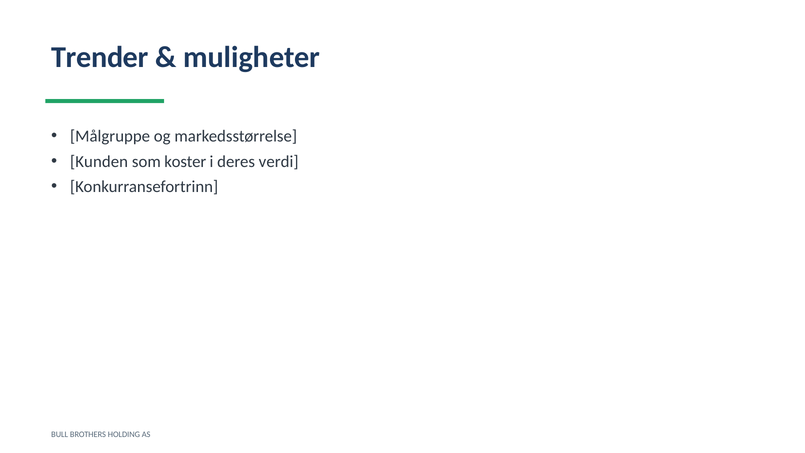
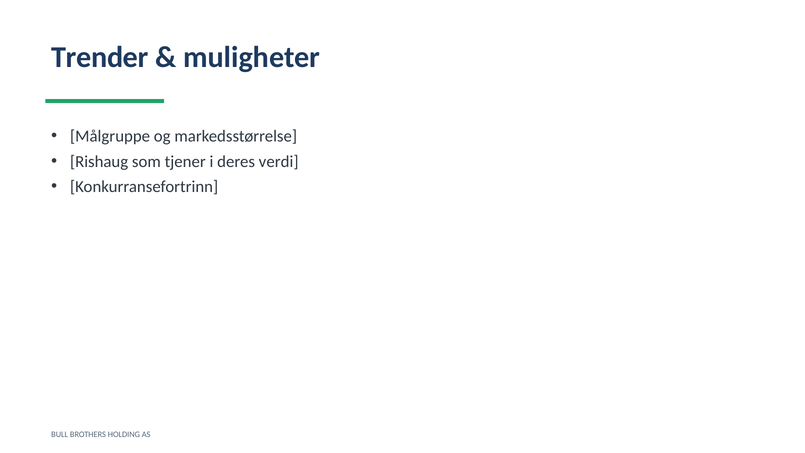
Kunden: Kunden -> Rishaug
koster: koster -> tjener
